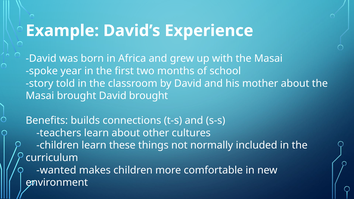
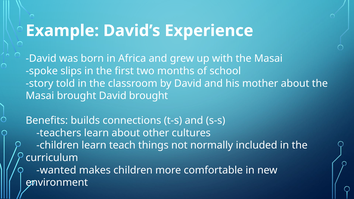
year: year -> slips
these: these -> teach
